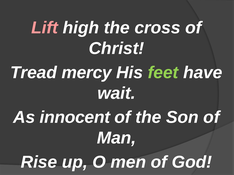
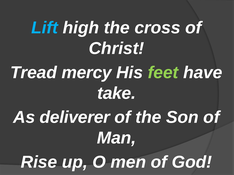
Lift colour: pink -> light blue
wait: wait -> take
innocent: innocent -> deliverer
